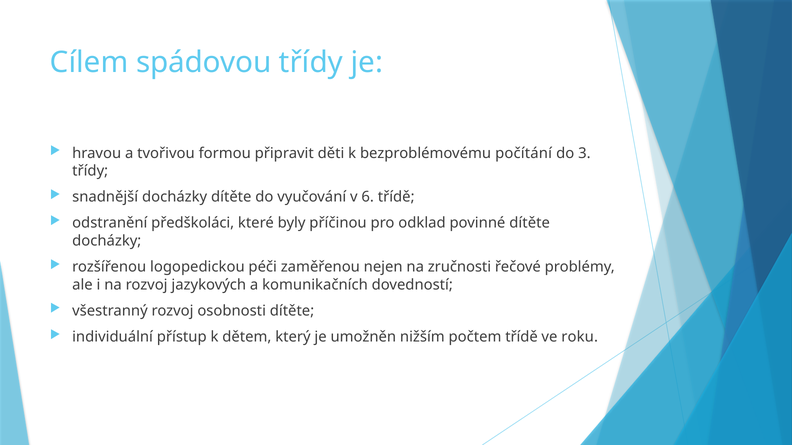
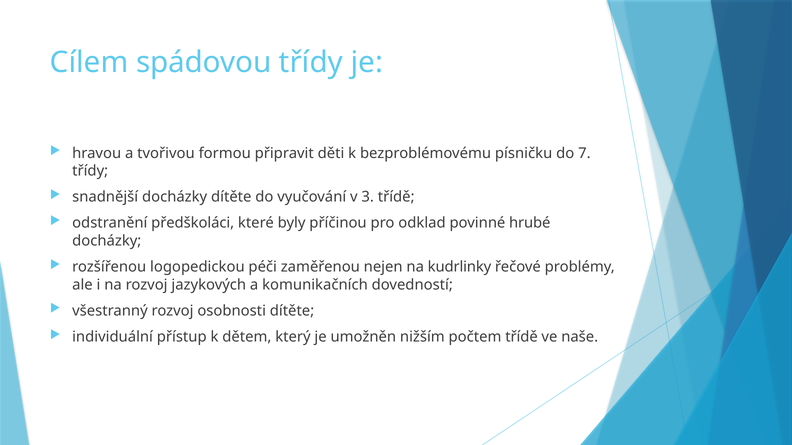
počítání: počítání -> písničku
3: 3 -> 7
6: 6 -> 3
povinné dítěte: dítěte -> hrubé
zručnosti: zručnosti -> kudrlinky
roku: roku -> naše
